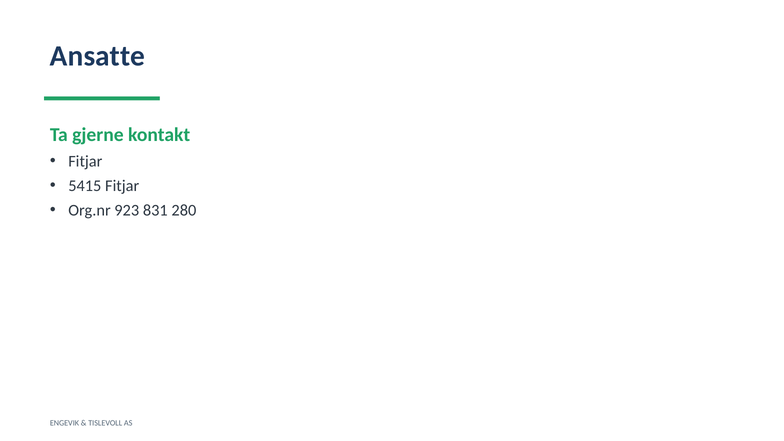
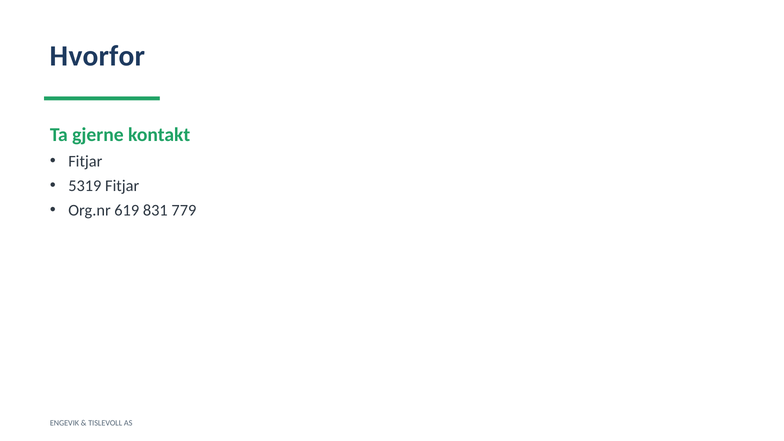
Ansatte: Ansatte -> Hvorfor
5415: 5415 -> 5319
923: 923 -> 619
280: 280 -> 779
